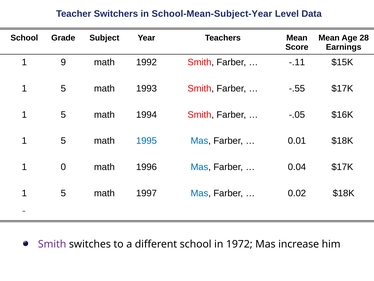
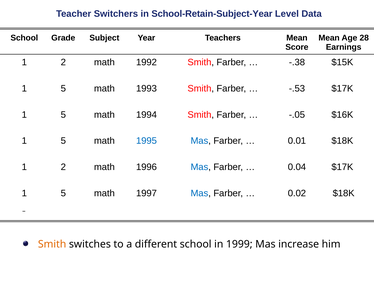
School-Mean-Subject-Year: School-Mean-Subject-Year -> School-Retain-Subject-Year
9 at (63, 62): 9 -> 2
-.11: -.11 -> -.38
-.55: -.55 -> -.53
0 at (63, 167): 0 -> 2
Smith at (52, 244) colour: purple -> orange
1972: 1972 -> 1999
